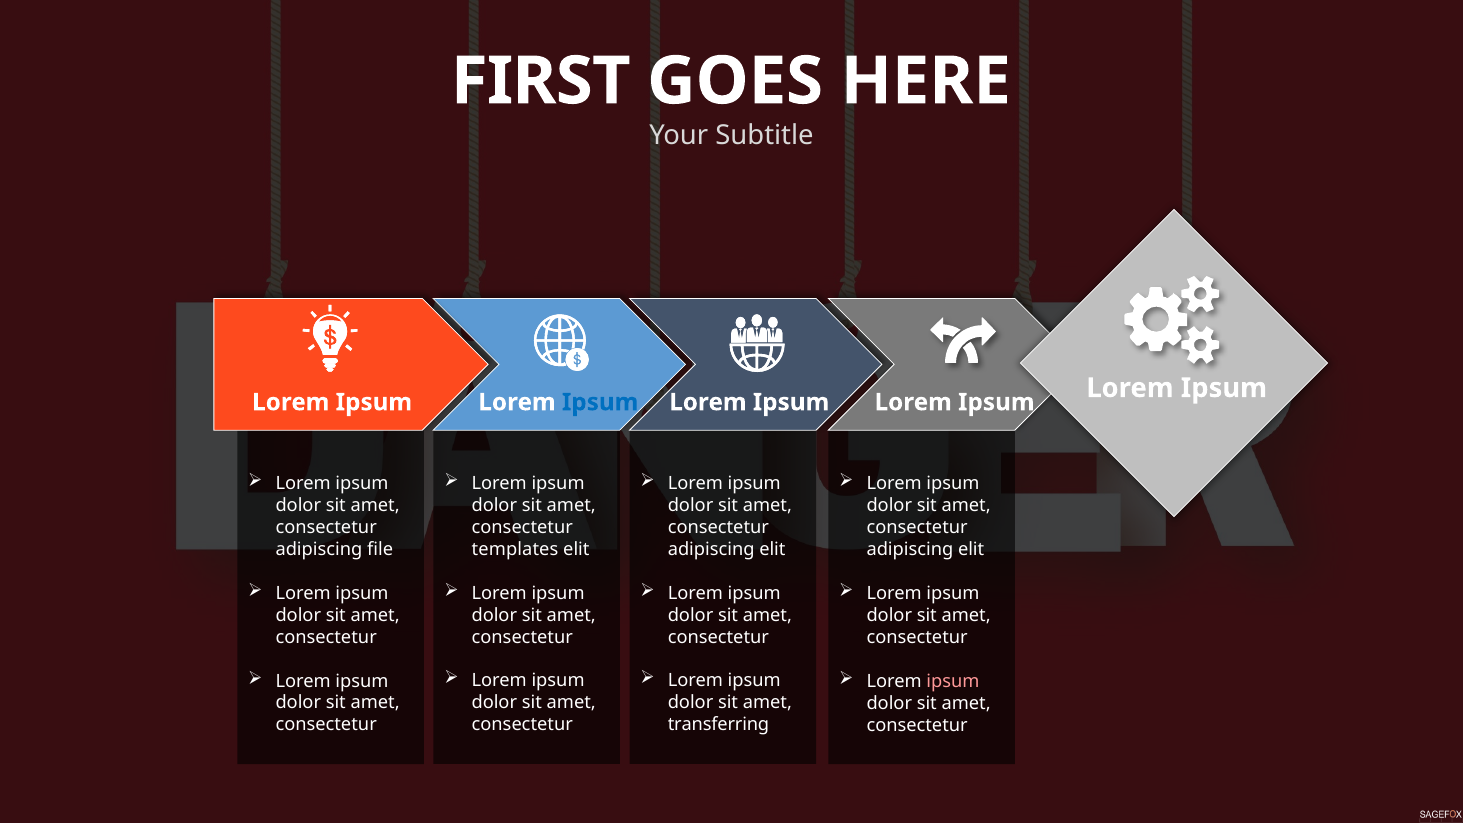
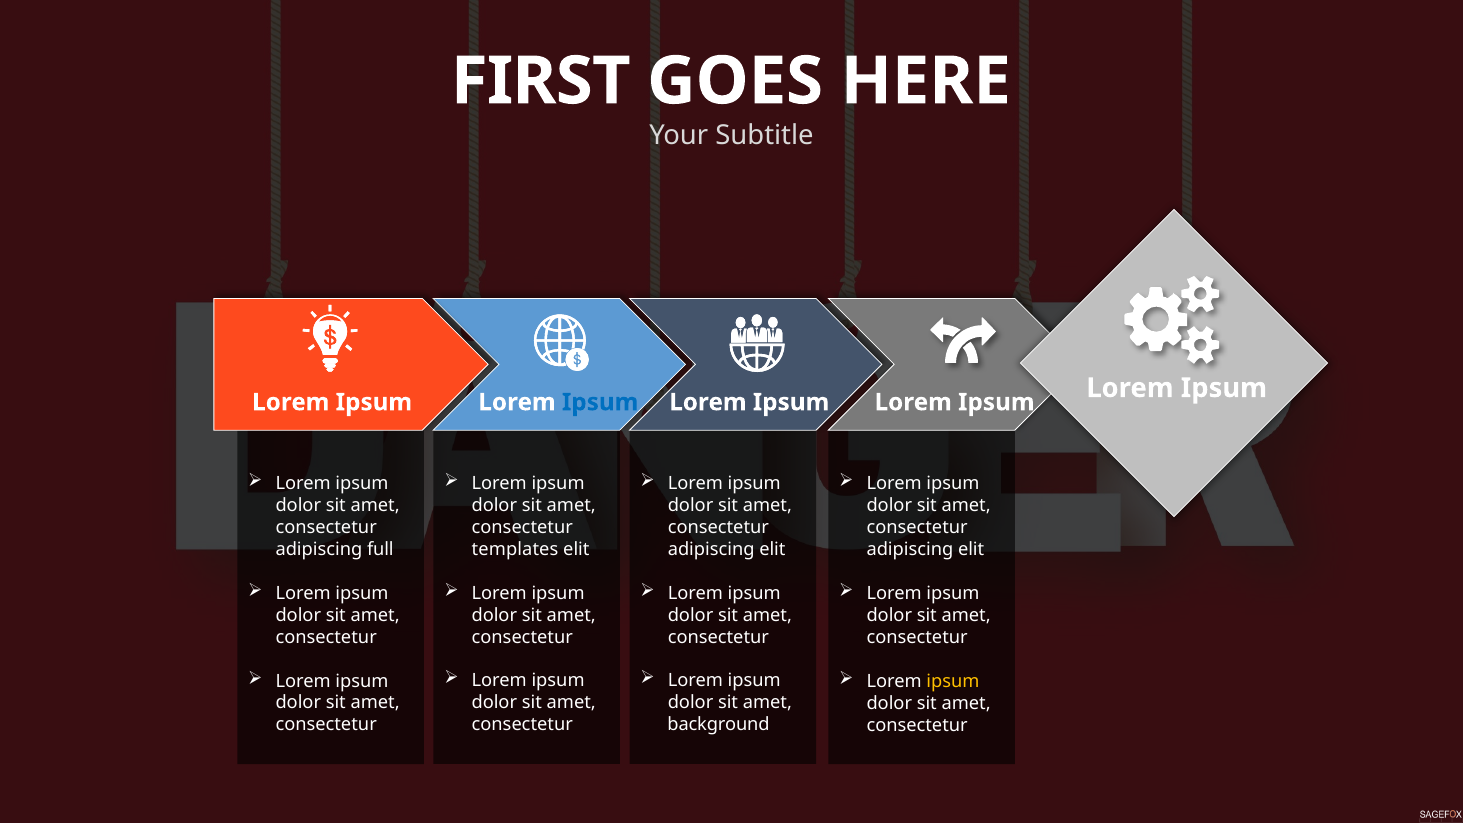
file: file -> full
ipsum at (953, 681) colour: pink -> yellow
transferring: transferring -> background
